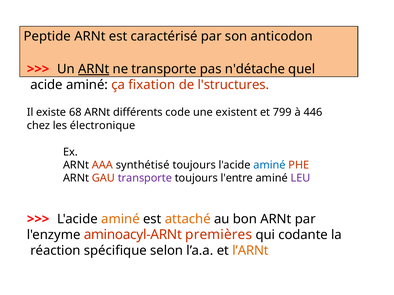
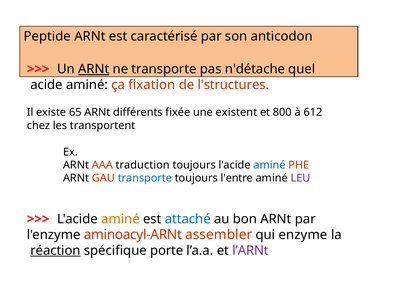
68: 68 -> 65
code: code -> fixée
799: 799 -> 800
446: 446 -> 612
électronique: électronique -> transportent
synthétisé: synthétisé -> traduction
transporte at (145, 178) colour: purple -> blue
attaché colour: orange -> blue
premières: premières -> assembler
codante: codante -> enzyme
réaction underline: none -> present
selon: selon -> porte
l’ARNt colour: orange -> purple
